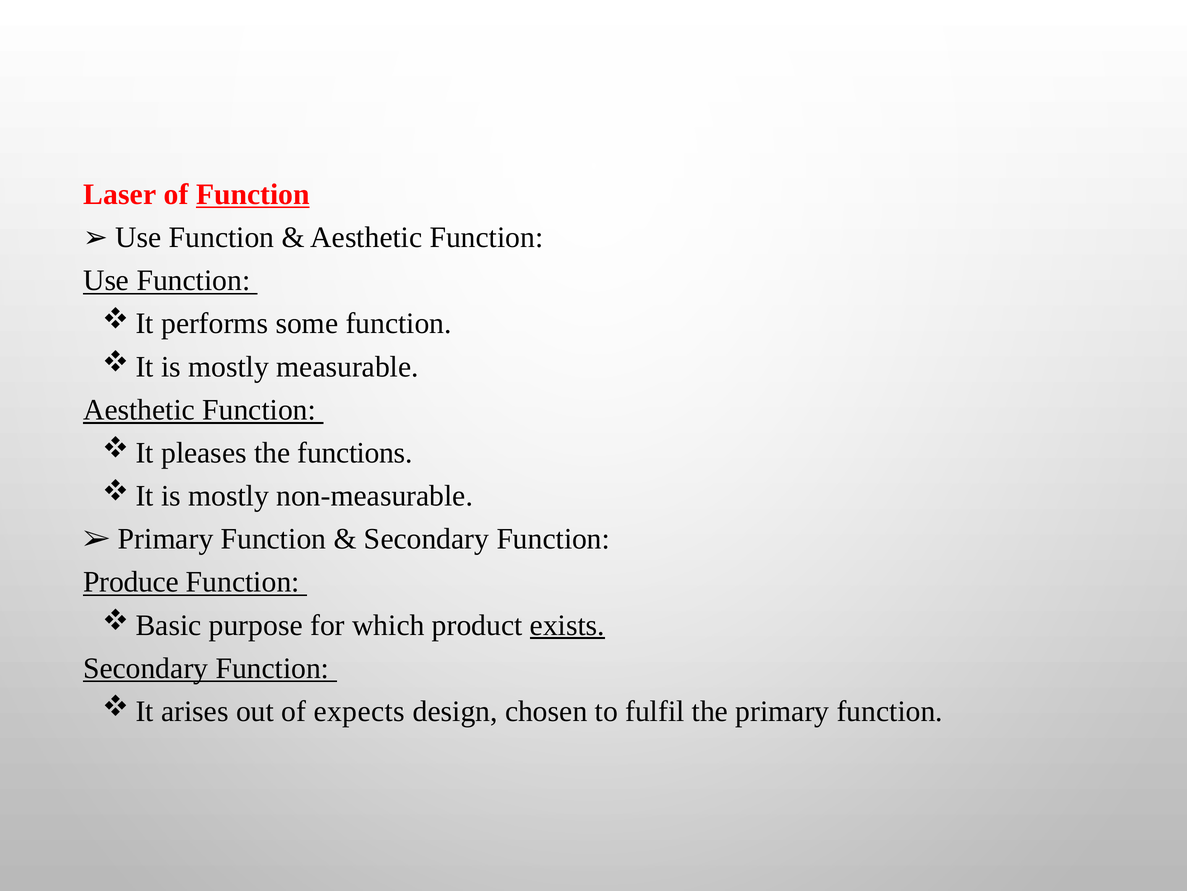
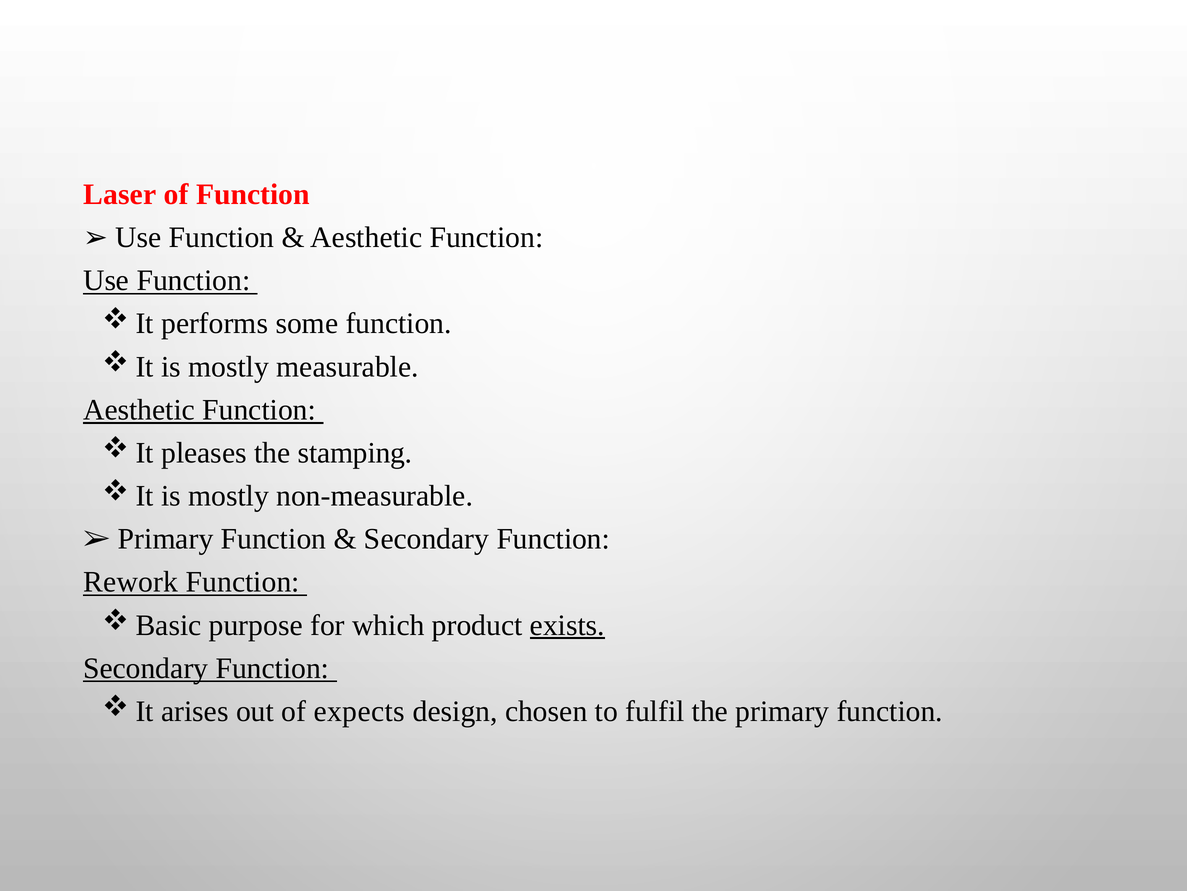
Function at (253, 194) underline: present -> none
functions: functions -> stamping
Produce: Produce -> Rework
